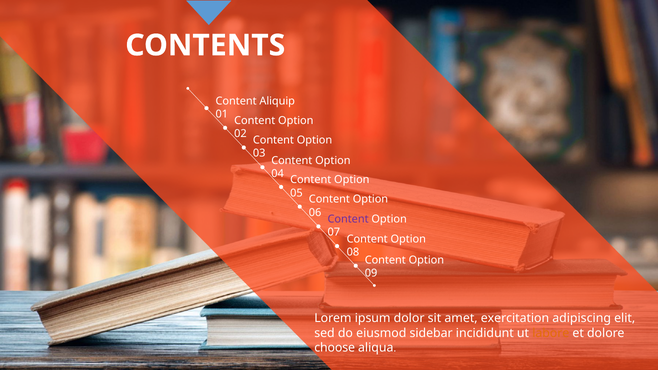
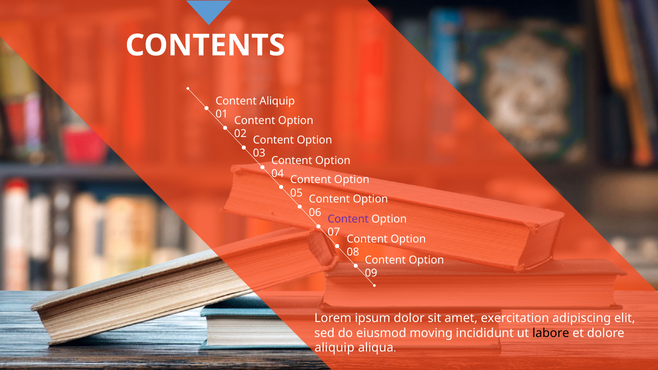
sidebar: sidebar -> moving
labore colour: orange -> black
choose at (335, 348): choose -> aliquip
